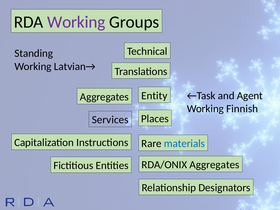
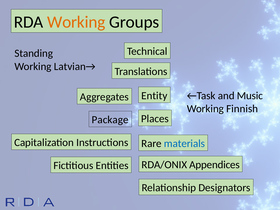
Working at (76, 22) colour: purple -> orange
Agent: Agent -> Music
Services: Services -> Package
RDA/ONIX Aggregates: Aggregates -> Appendices
